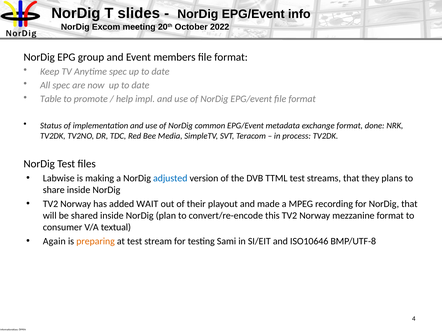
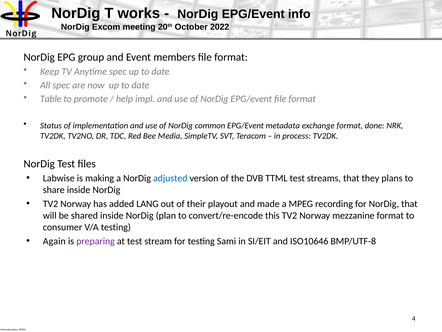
slides: slides -> works
WAIT: WAIT -> LANG
V/A textual: textual -> testing
preparing colour: orange -> purple
